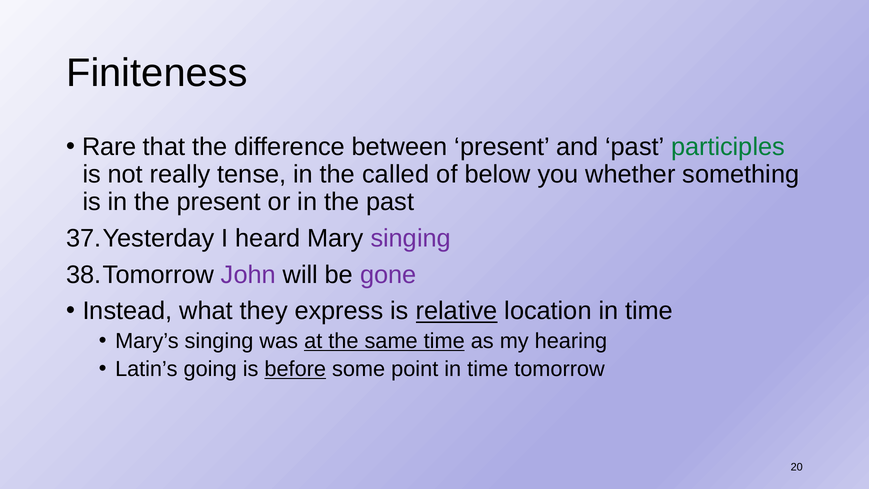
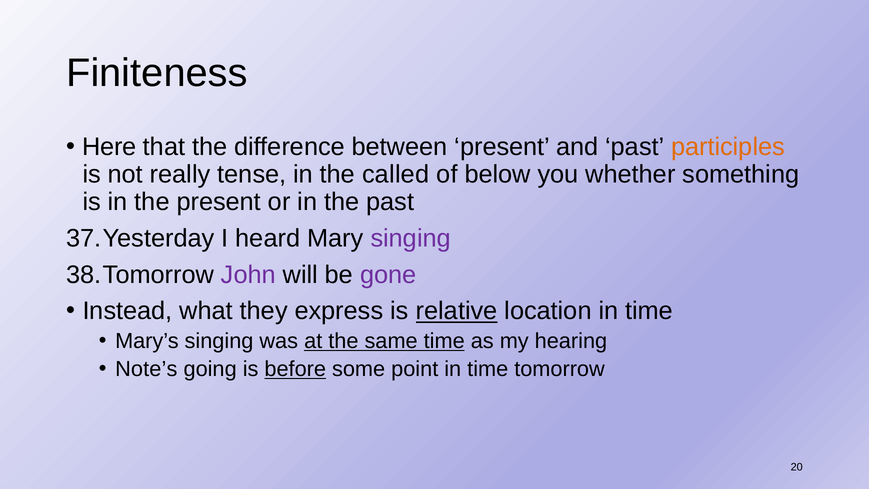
Rare: Rare -> Here
participles colour: green -> orange
Latin’s: Latin’s -> Note’s
